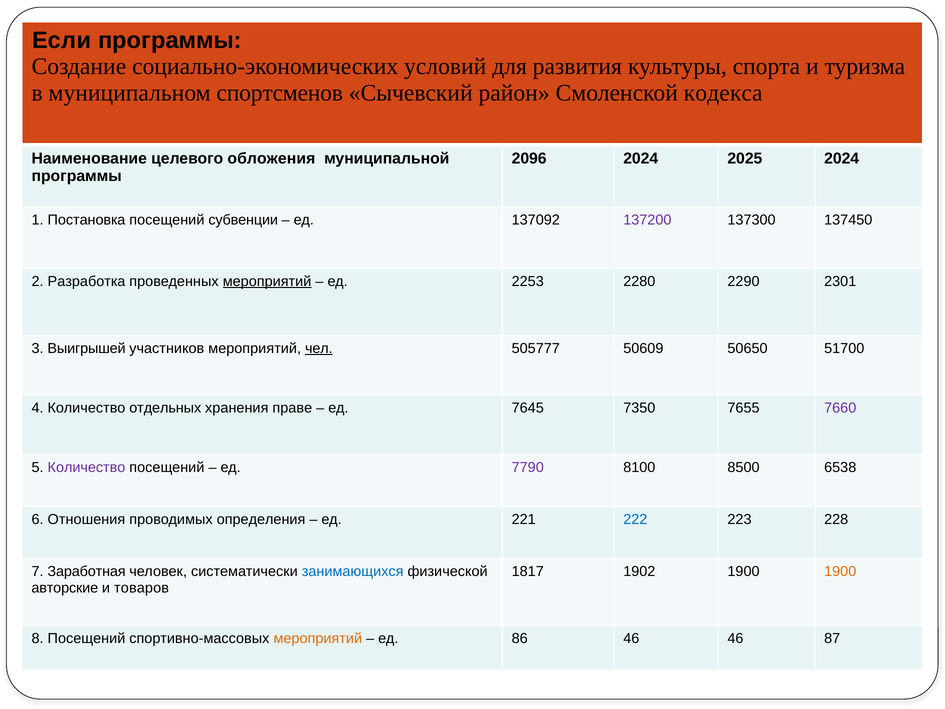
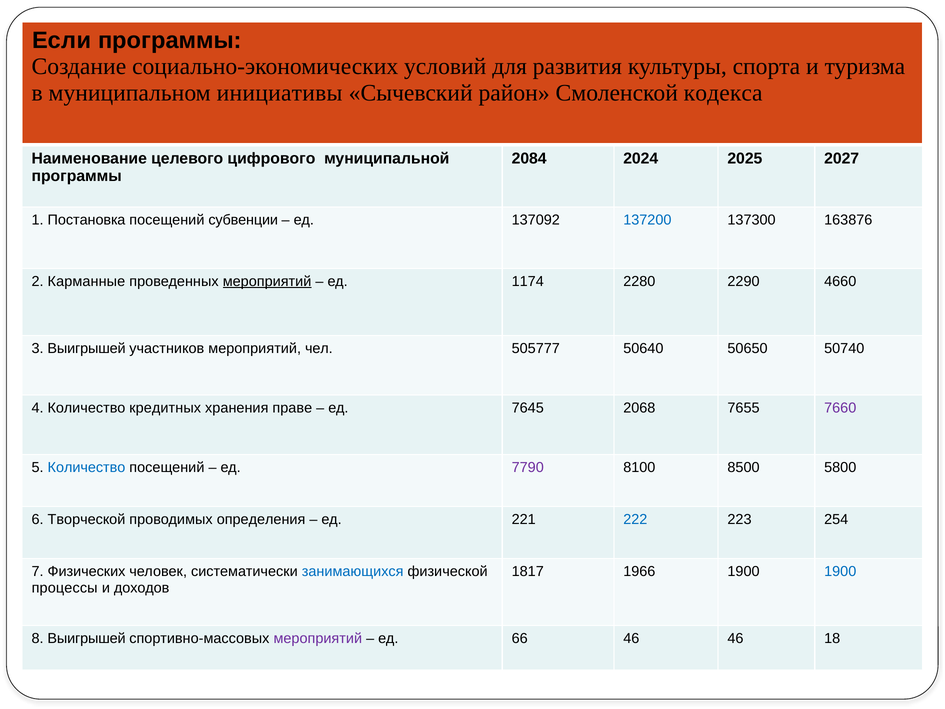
спортсменов: спортсменов -> инициативы
обложения: обложения -> цифрового
2096: 2096 -> 2084
2025 2024: 2024 -> 2027
137200 colour: purple -> blue
137450: 137450 -> 163876
Разработка: Разработка -> Карманные
2253: 2253 -> 1174
2301: 2301 -> 4660
чел underline: present -> none
50609: 50609 -> 50640
51700: 51700 -> 50740
отдельных: отдельных -> кредитных
7350: 7350 -> 2068
Количество at (86, 467) colour: purple -> blue
6538: 6538 -> 5800
Отношения: Отношения -> Творческой
228: 228 -> 254
Заработная: Заработная -> Физических
1902: 1902 -> 1966
1900 at (840, 571) colour: orange -> blue
авторские: авторские -> процессы
товаров: товаров -> доходов
8 Посещений: Посещений -> Выигрышей
мероприятий at (318, 638) colour: orange -> purple
86: 86 -> 66
87: 87 -> 18
